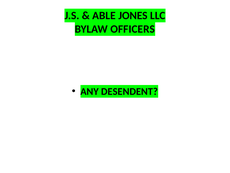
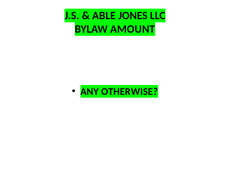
OFFICERS: OFFICERS -> AMOUNT
DESENDENT: DESENDENT -> OTHERWISE
